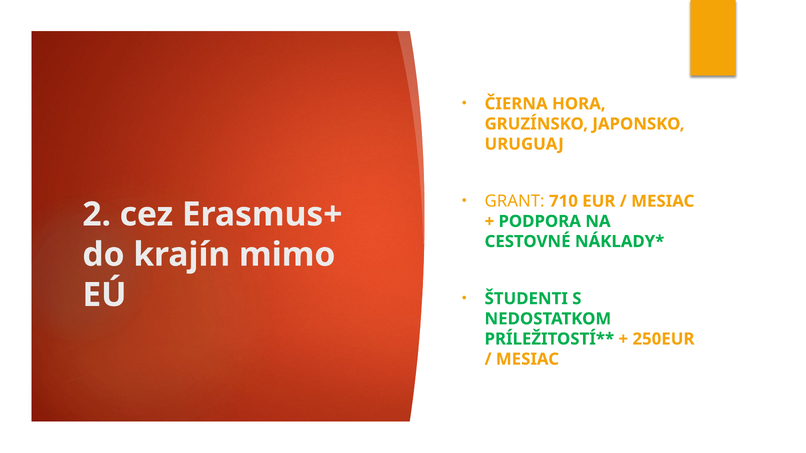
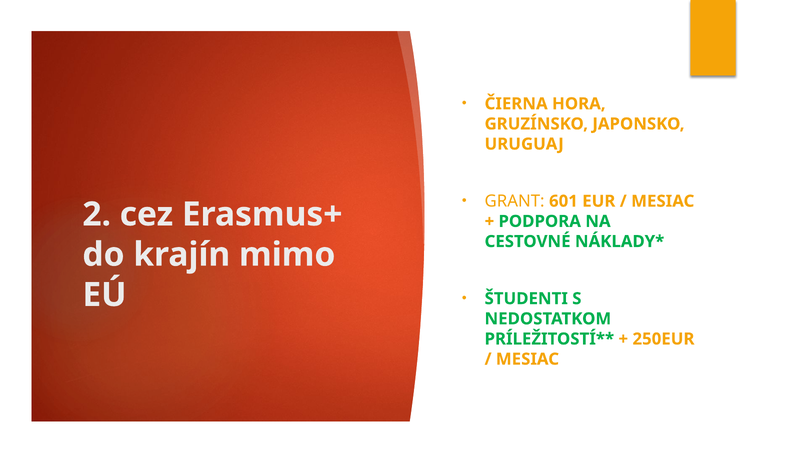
710: 710 -> 601
